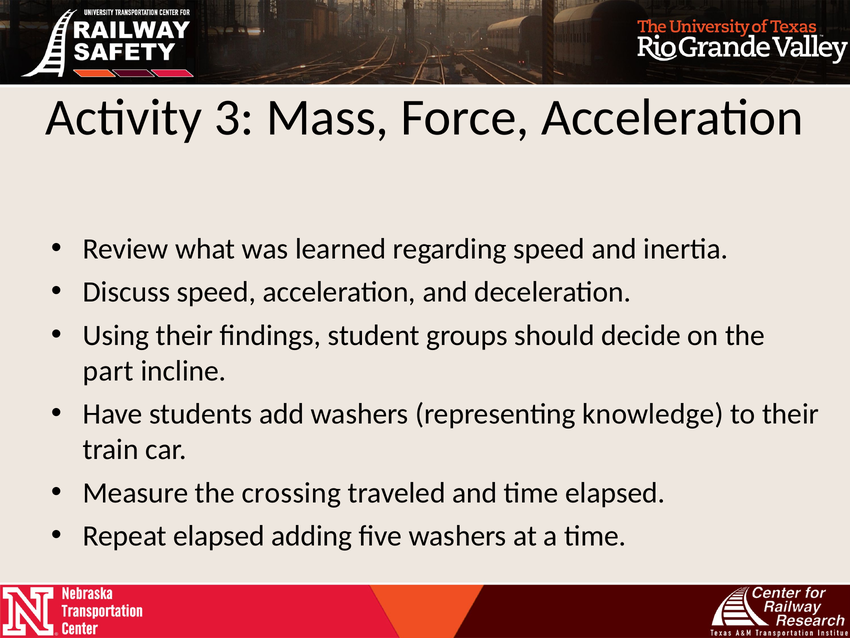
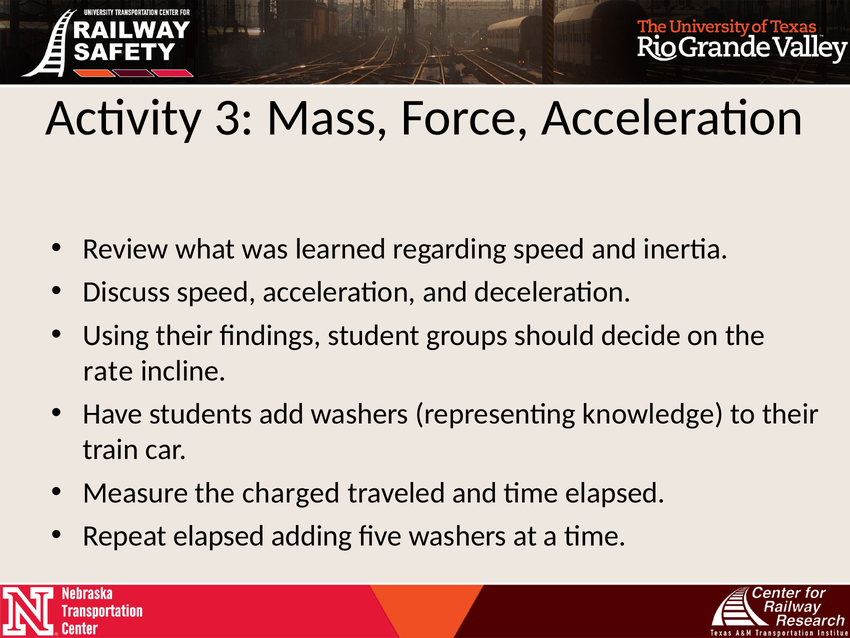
part: part -> rate
crossing: crossing -> charged
